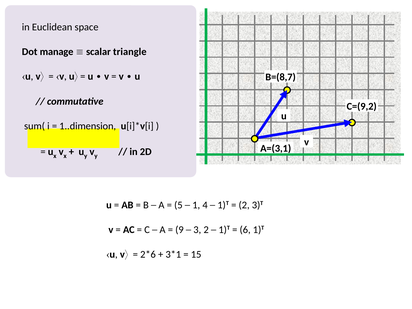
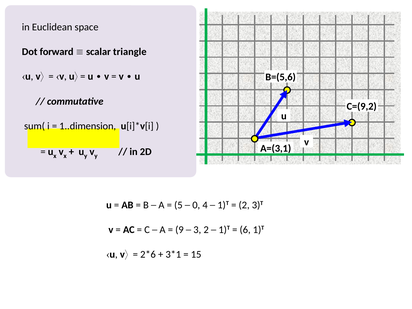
manage: manage -> forward
B=(8,7: B=(8,7 -> B=(5,6
1: 1 -> 0
